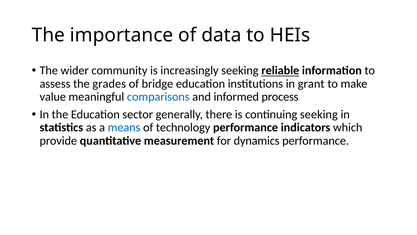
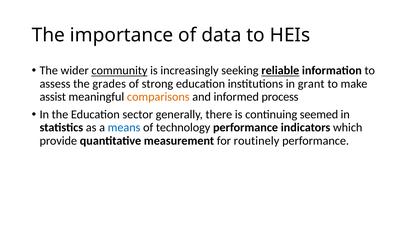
community underline: none -> present
bridge: bridge -> strong
value: value -> assist
comparisons colour: blue -> orange
continuing seeking: seeking -> seemed
dynamics: dynamics -> routinely
